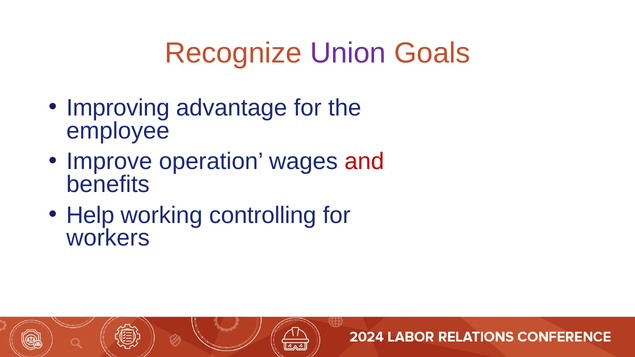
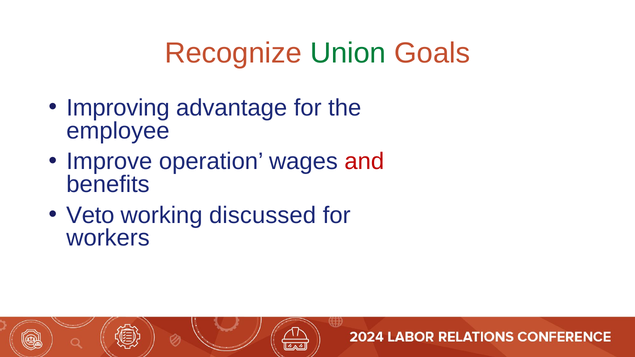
Union colour: purple -> green
Help: Help -> Veto
controlling: controlling -> discussed
